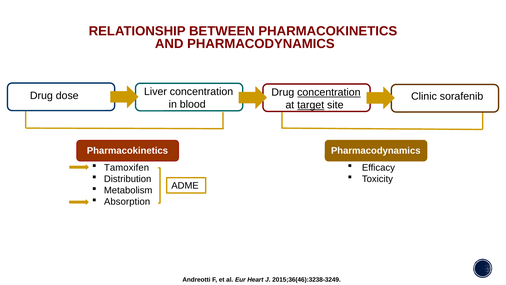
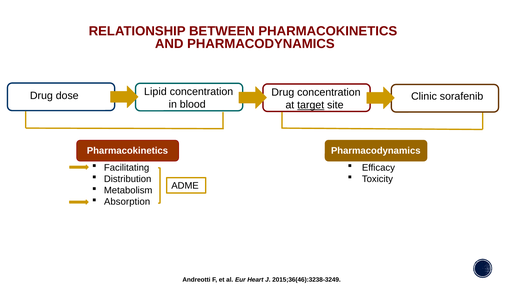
Liver: Liver -> Lipid
concentration at (329, 92) underline: present -> none
Tamoxifen: Tamoxifen -> Facilitating
